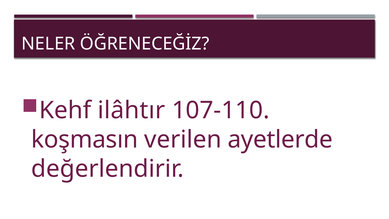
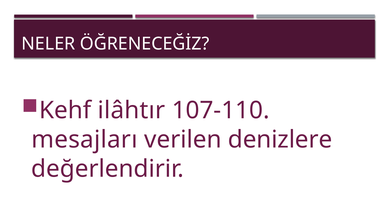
koşmasın: koşmasın -> mesajları
ayetlerde: ayetlerde -> denizlere
